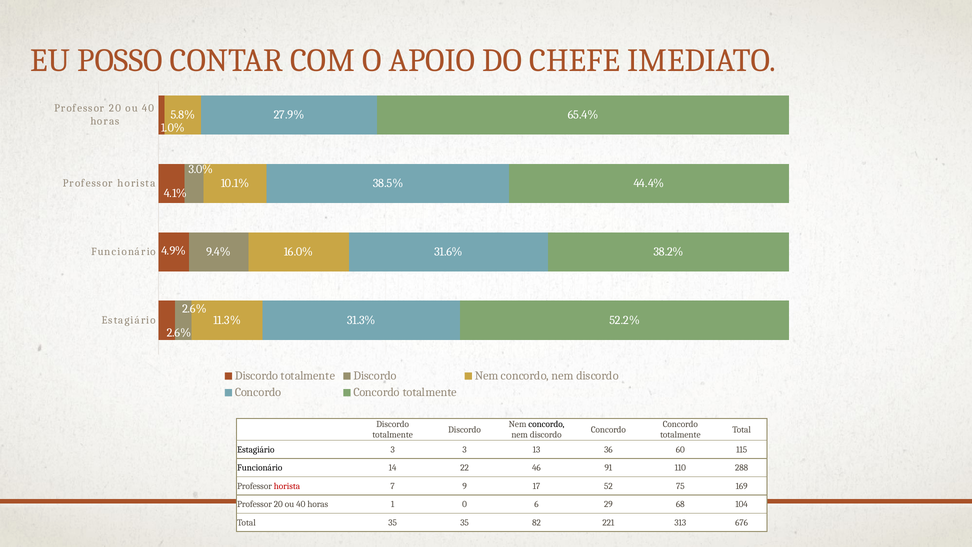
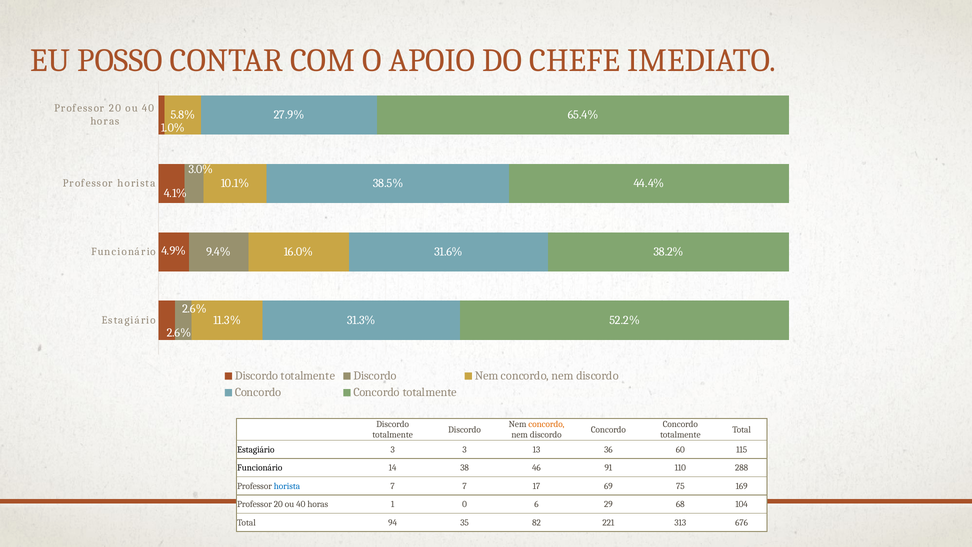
concordo at (546, 424) colour: black -> orange
22: 22 -> 38
horista at (287, 486) colour: red -> blue
7 9: 9 -> 7
52: 52 -> 69
Total 35: 35 -> 94
